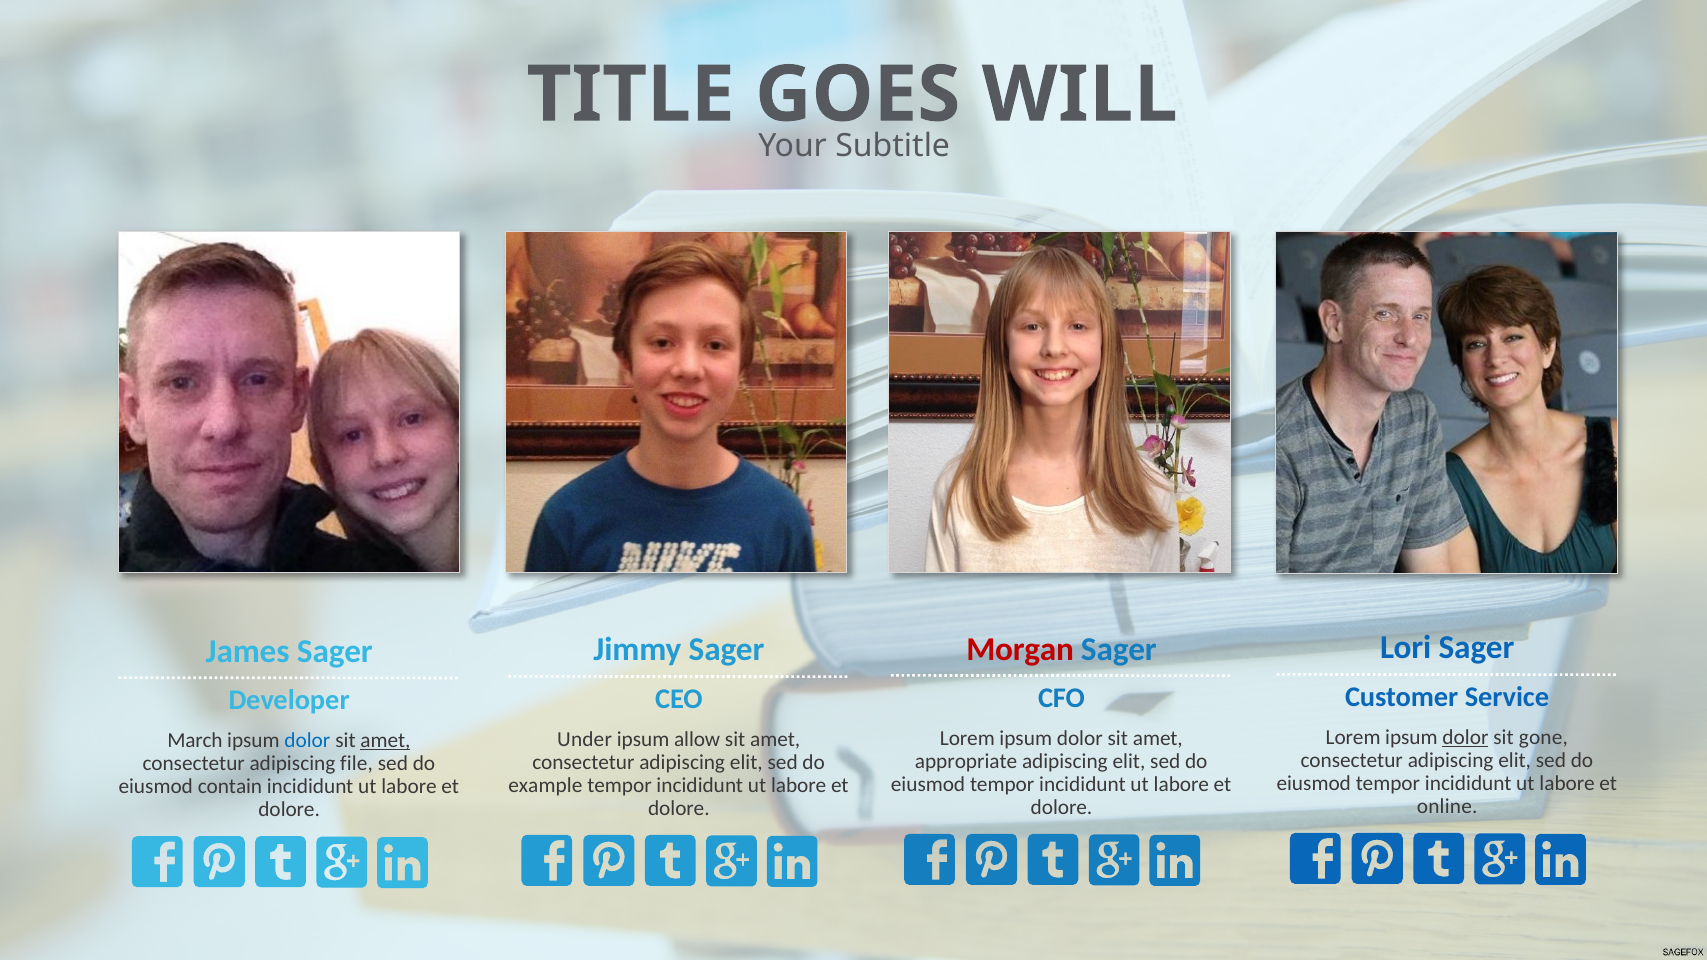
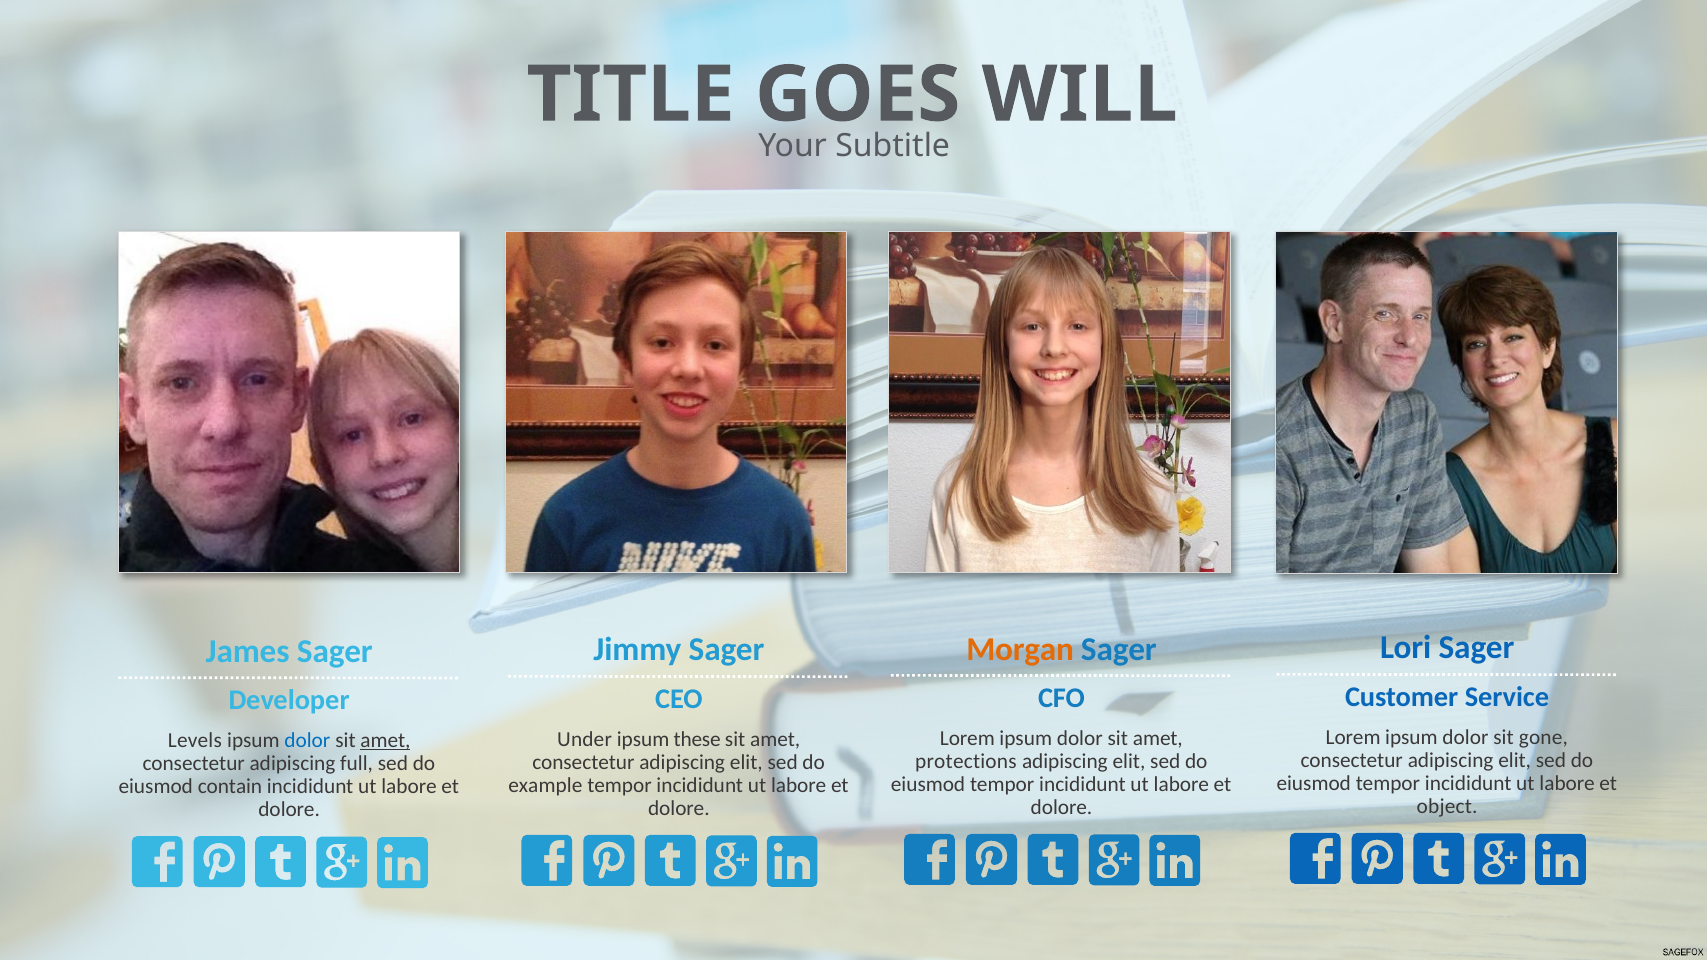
Morgan colour: red -> orange
dolor at (1465, 737) underline: present -> none
allow: allow -> these
March: March -> Levels
appropriate: appropriate -> protections
file: file -> full
online: online -> object
